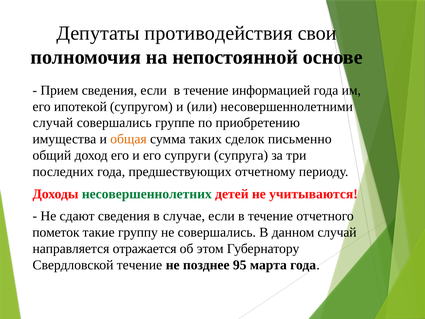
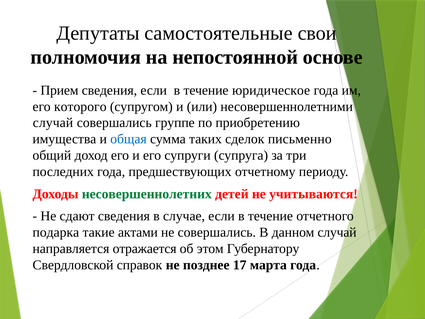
противодействия: противодействия -> самостоятельные
информацией: информацией -> юридическое
ипотекой: ипотекой -> которого
общая colour: orange -> blue
пометок: пометок -> подарка
группу: группу -> актами
Свердловской течение: течение -> справок
95: 95 -> 17
